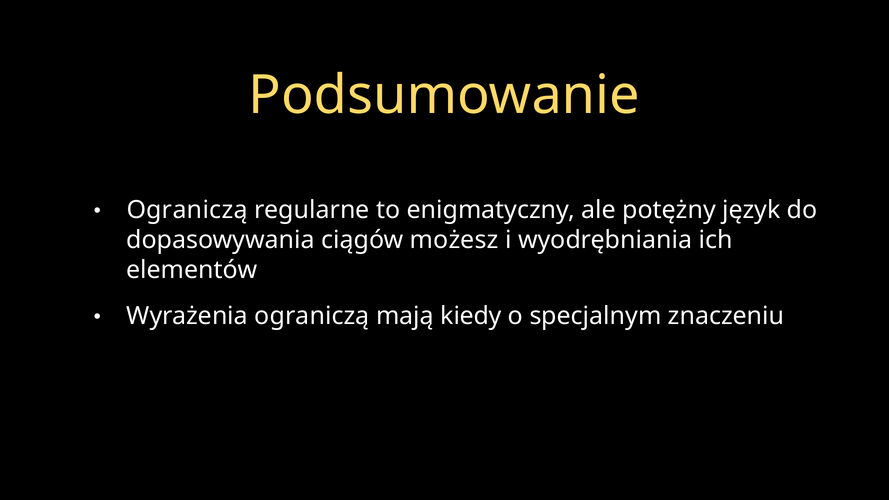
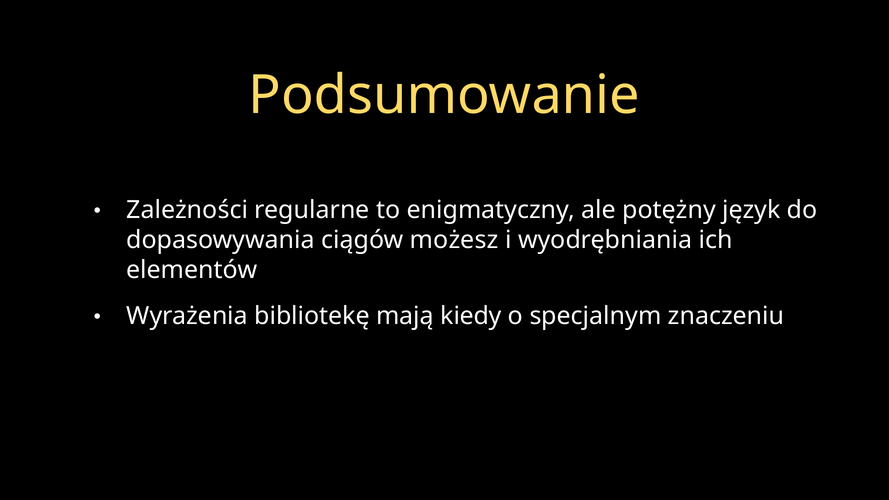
Ograniczą at (187, 210): Ograniczą -> Zależności
Wyrażenia ograniczą: ograniczą -> bibliotekę
